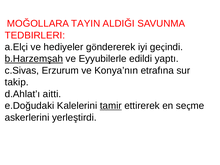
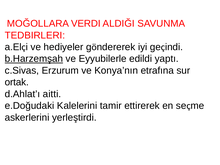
TAYIN: TAYIN -> VERDI
takip: takip -> ortak
tamir underline: present -> none
